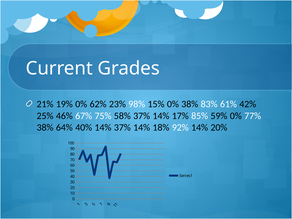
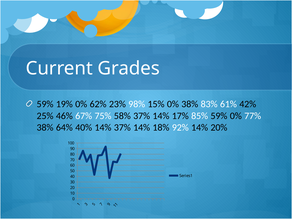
21% at (45, 104): 21% -> 59%
